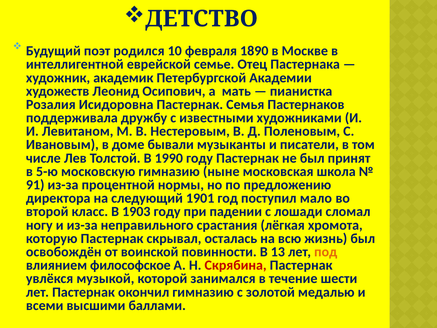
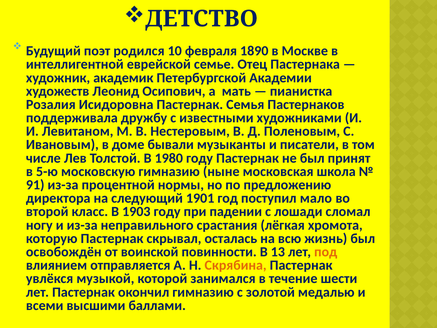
1990: 1990 -> 1980
философское: философское -> отправляется
Скрябина colour: red -> orange
